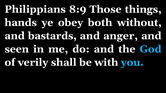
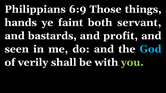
8:9: 8:9 -> 6:9
obey: obey -> faint
without: without -> servant
anger: anger -> profit
you colour: light blue -> light green
